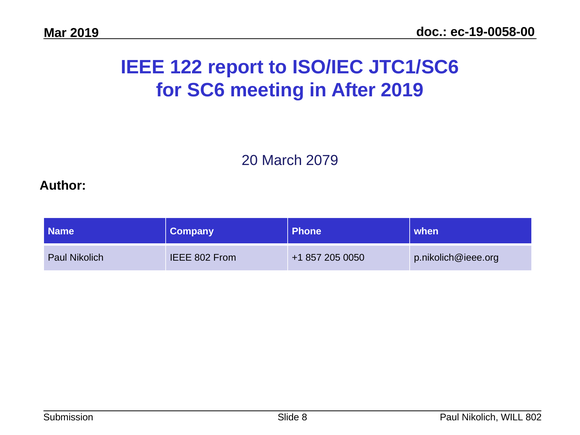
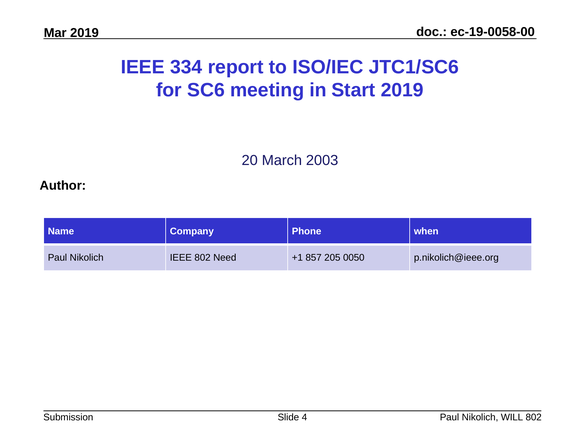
122: 122 -> 334
After: After -> Start
2079: 2079 -> 2003
From: From -> Need
8: 8 -> 4
